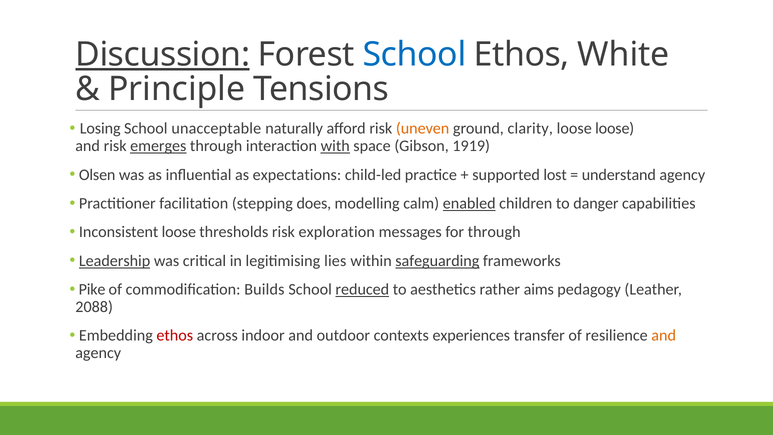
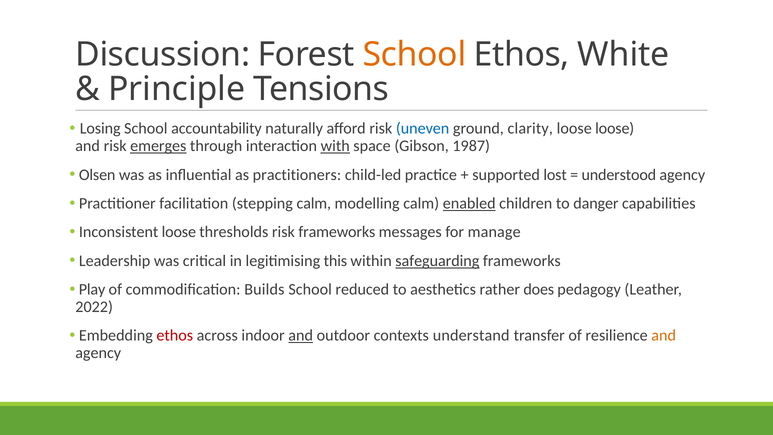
Discussion underline: present -> none
School at (414, 55) colour: blue -> orange
unacceptable: unacceptable -> accountability
uneven colour: orange -> blue
1919: 1919 -> 1987
expectations: expectations -> practitioners
understand: understand -> understood
stepping does: does -> calm
risk exploration: exploration -> frameworks
for through: through -> manage
Leadership underline: present -> none
lies: lies -> this
Pike: Pike -> Play
reduced underline: present -> none
aims: aims -> does
2088: 2088 -> 2022
and at (301, 336) underline: none -> present
experiences: experiences -> understand
